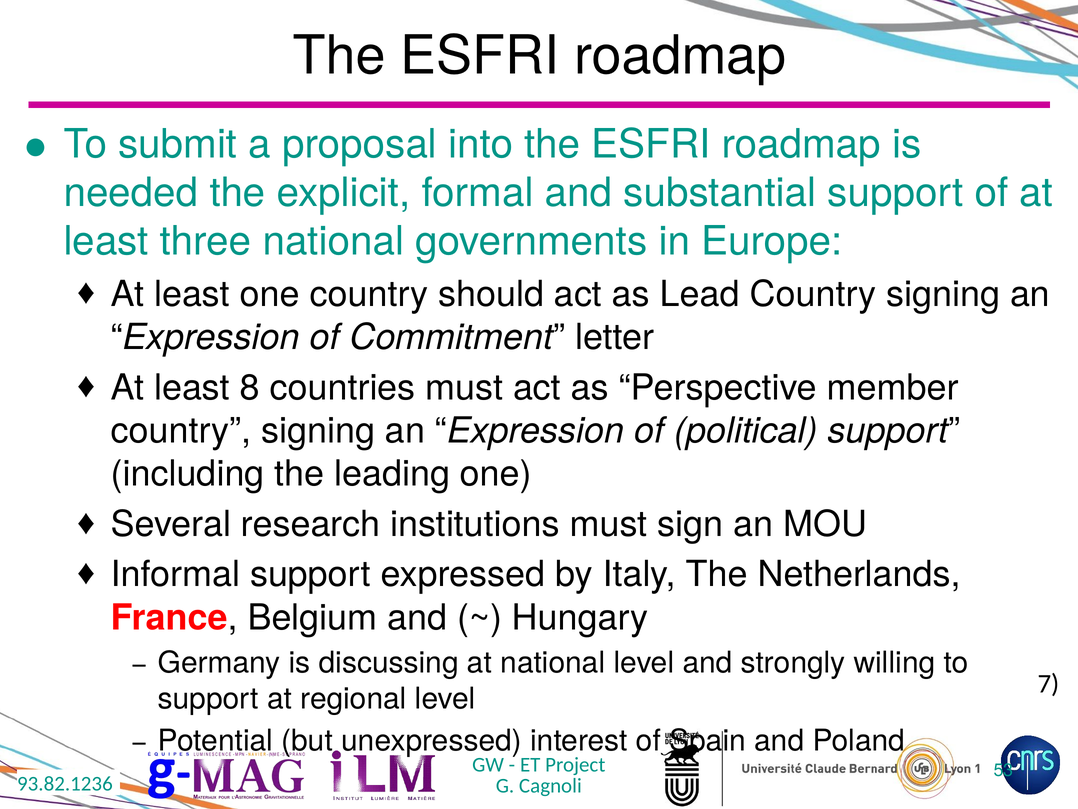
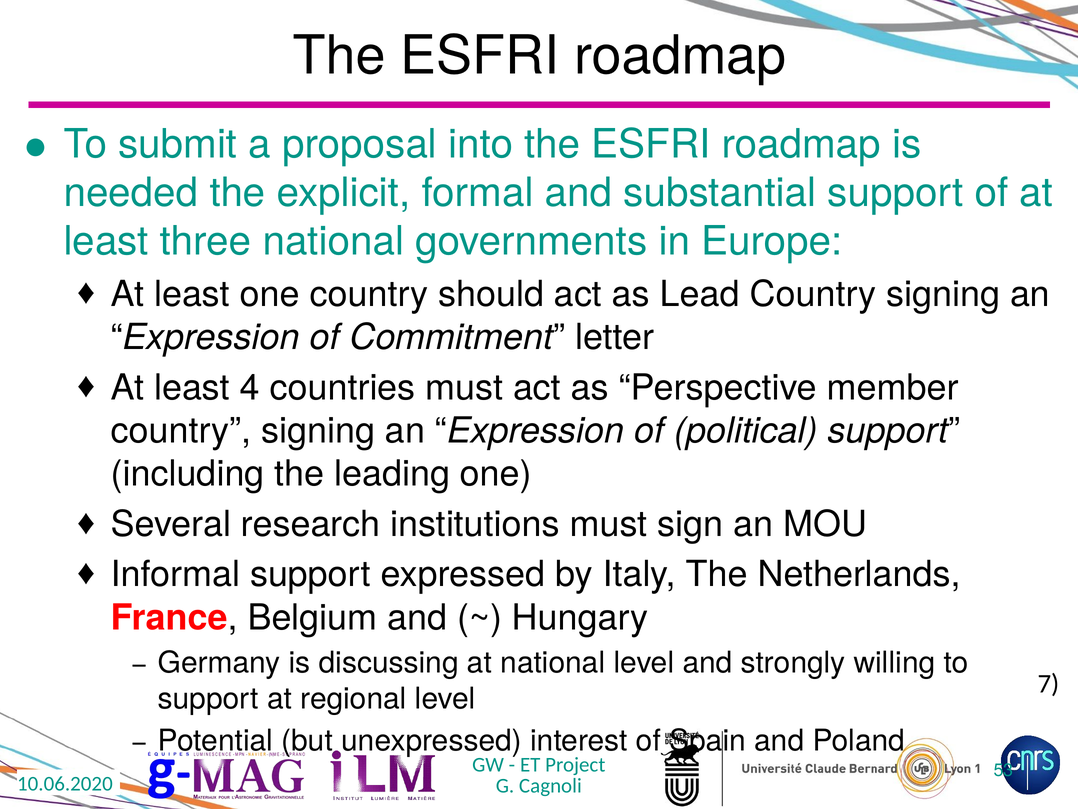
8: 8 -> 4
93.82.1236: 93.82.1236 -> 10.06.2020
